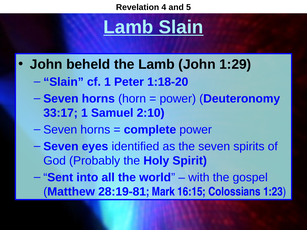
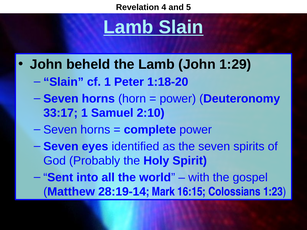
28:19-81: 28:19-81 -> 28:19-14
